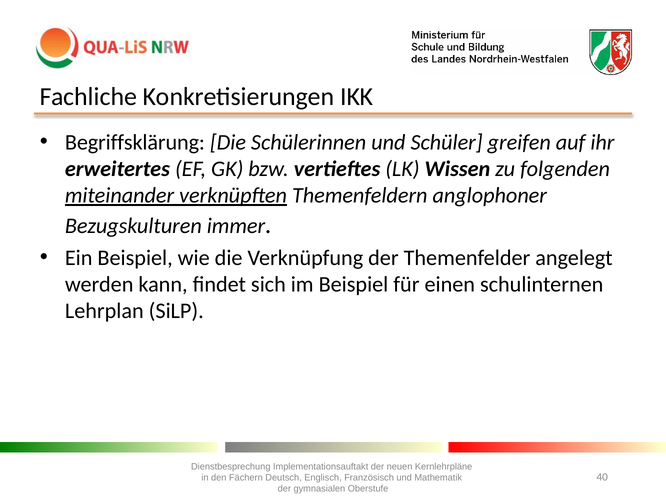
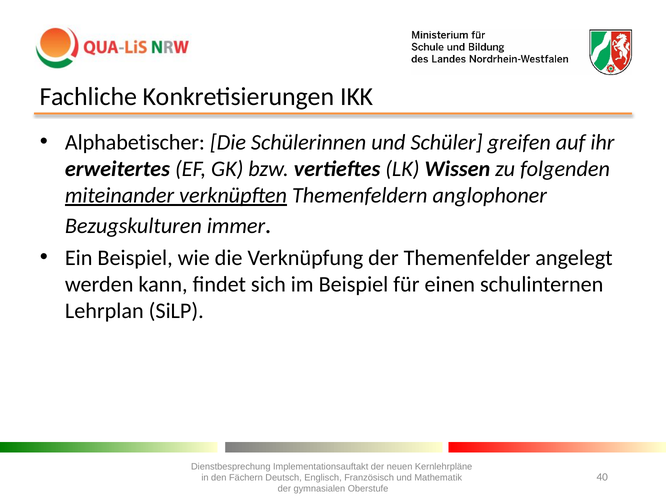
Begriffsklärung: Begriffsklärung -> Alphabetischer
